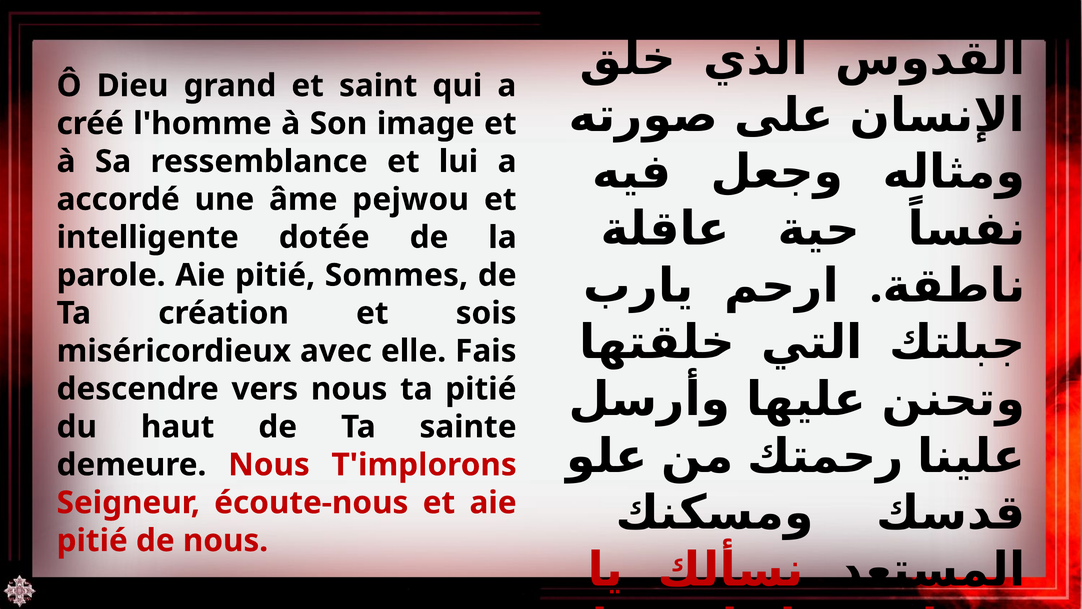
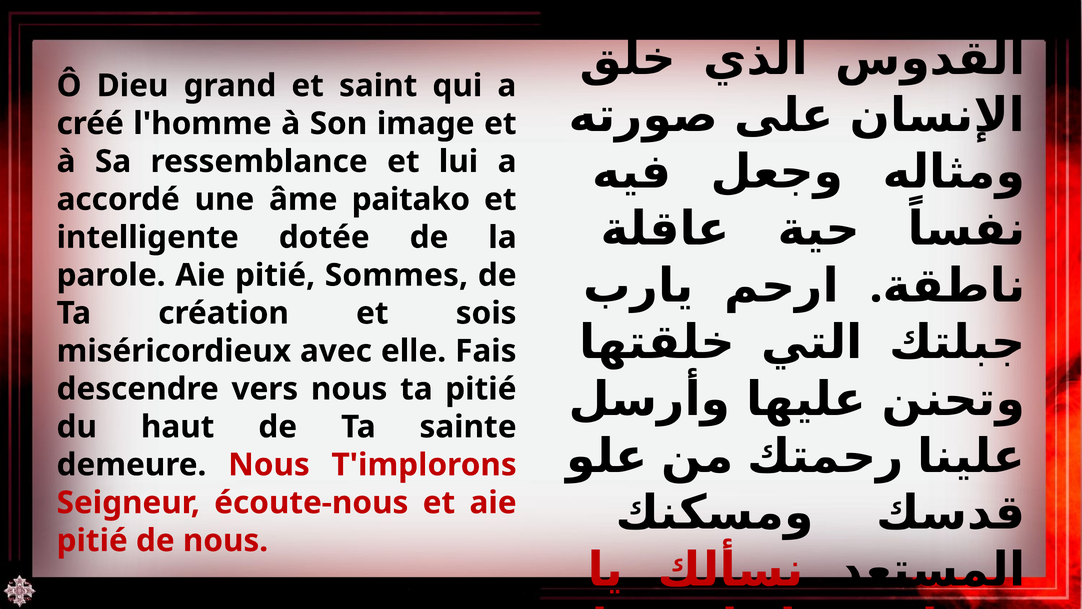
pejwou: pejwou -> paitako
